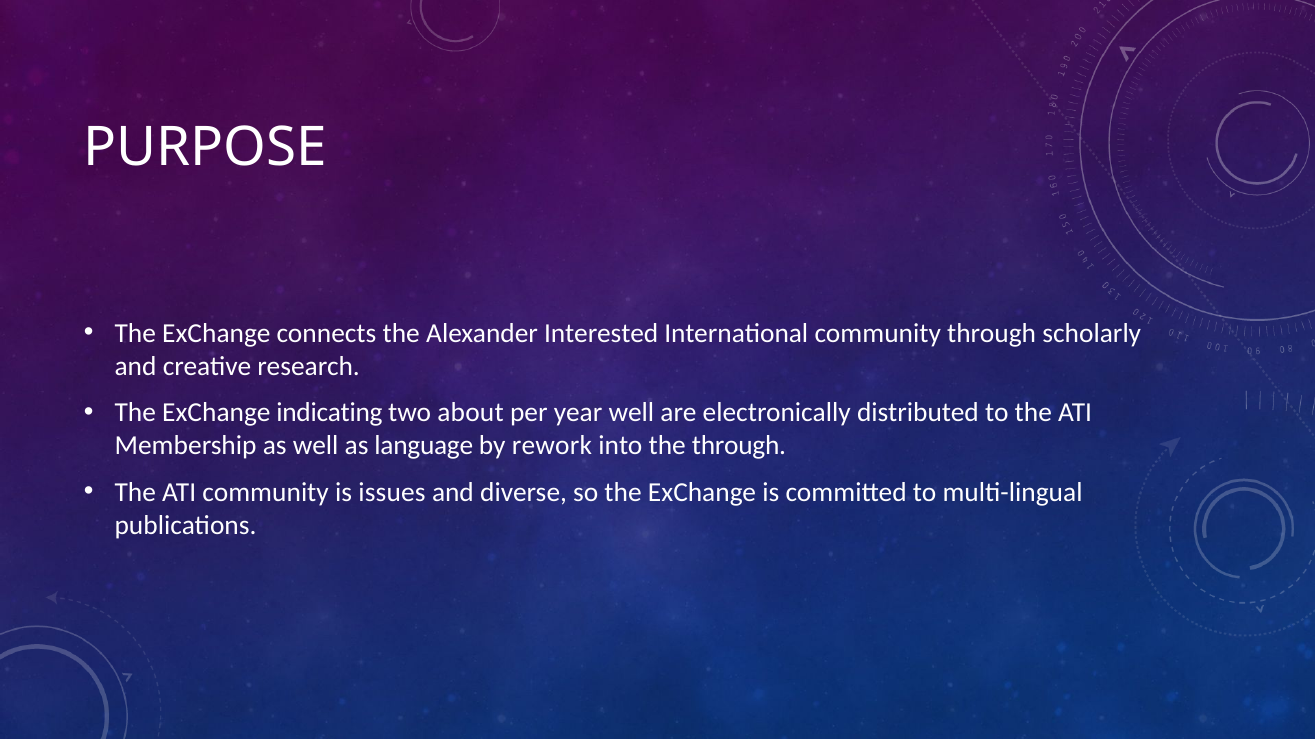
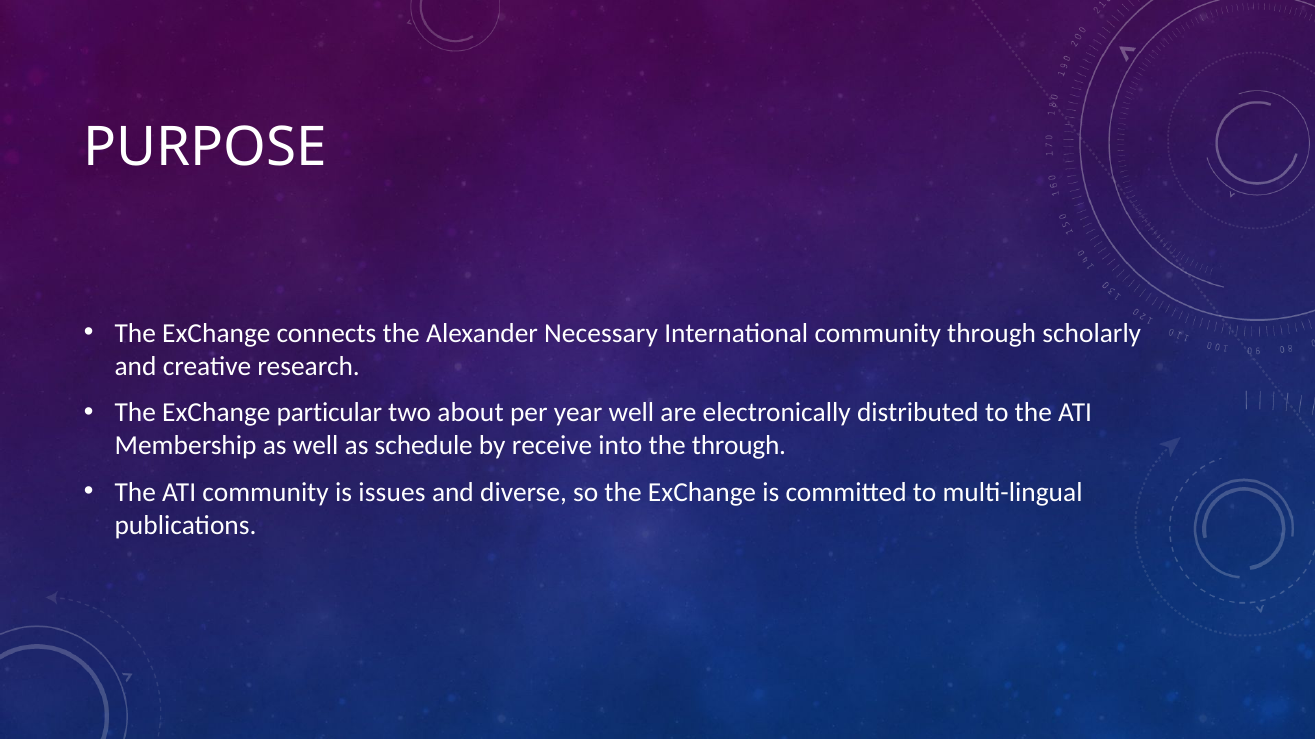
Interested: Interested -> Necessary
indicating: indicating -> particular
language: language -> schedule
rework: rework -> receive
